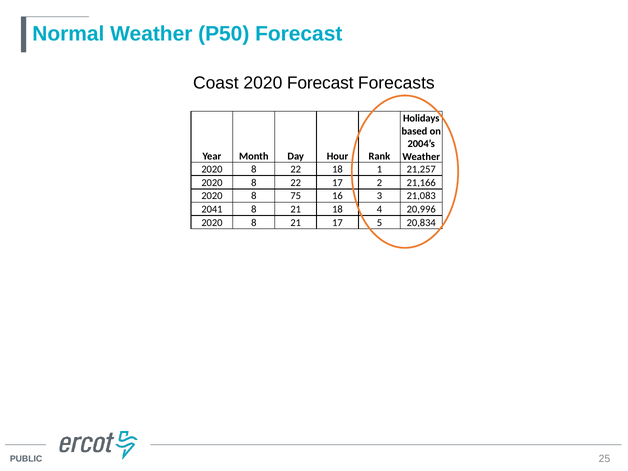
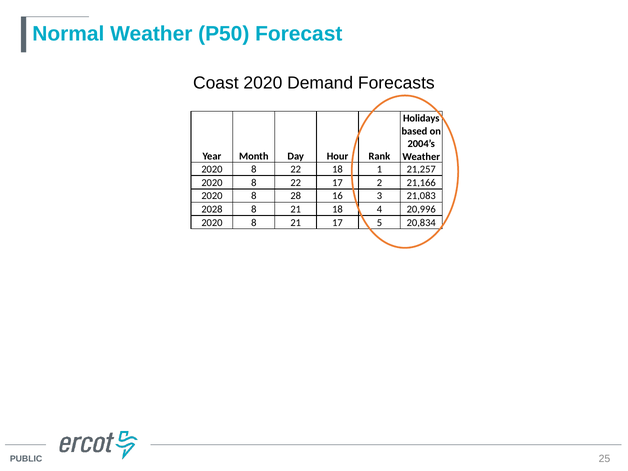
2020 Forecast: Forecast -> Demand
75: 75 -> 28
2041: 2041 -> 2028
